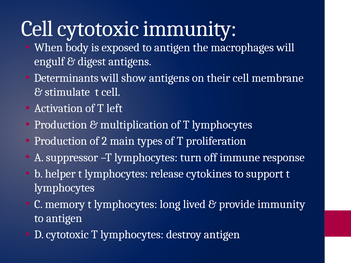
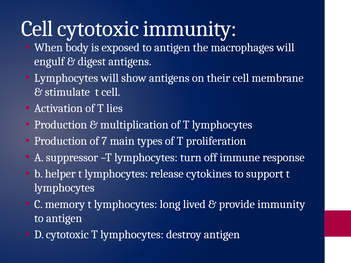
Determinants at (66, 78): Determinants -> Lymphocytes
left: left -> lies
2: 2 -> 7
